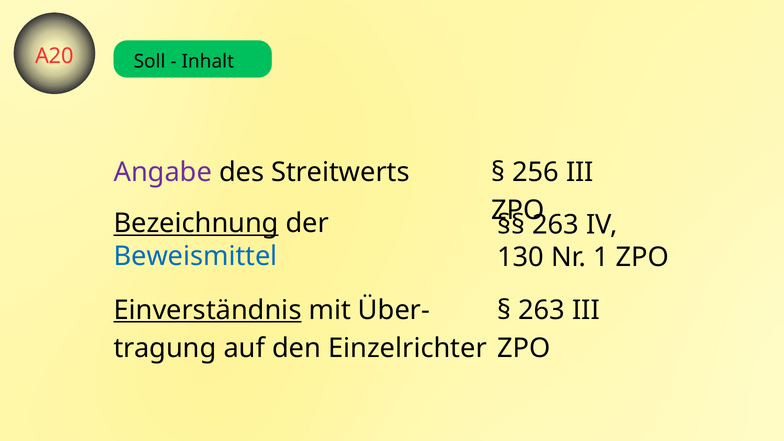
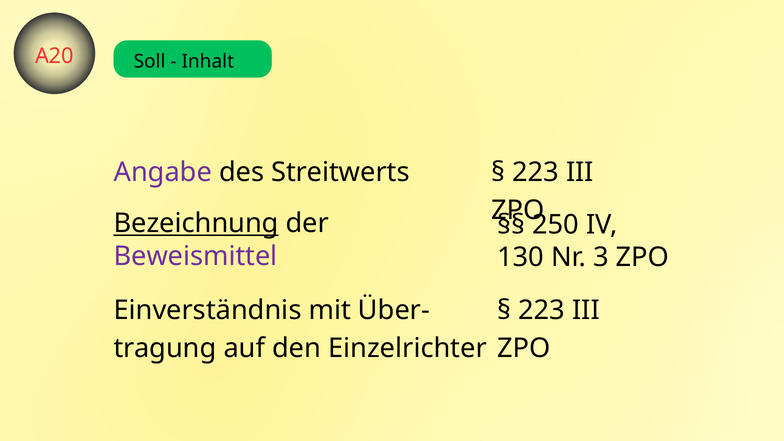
256 at (536, 172): 256 -> 223
263 at (556, 225): 263 -> 250
Beweismittel colour: blue -> purple
1: 1 -> 3
Einverständnis underline: present -> none
263 at (542, 310): 263 -> 223
